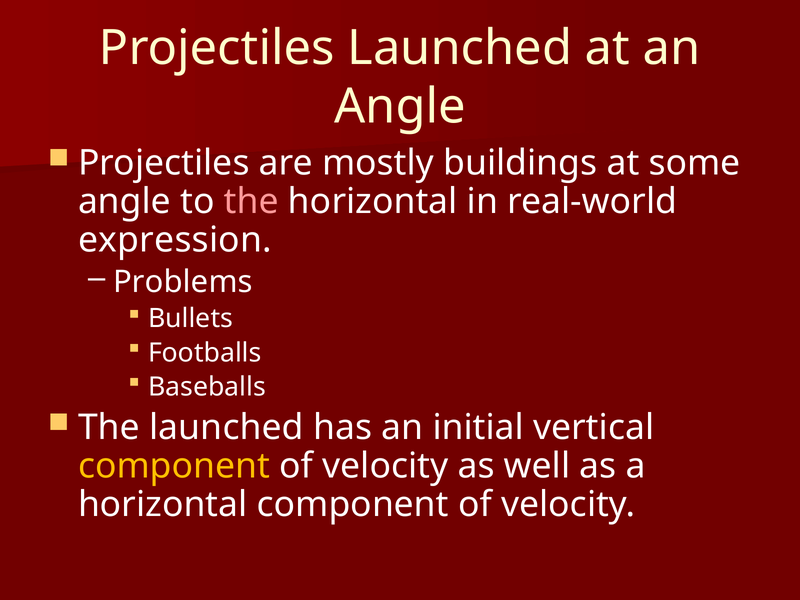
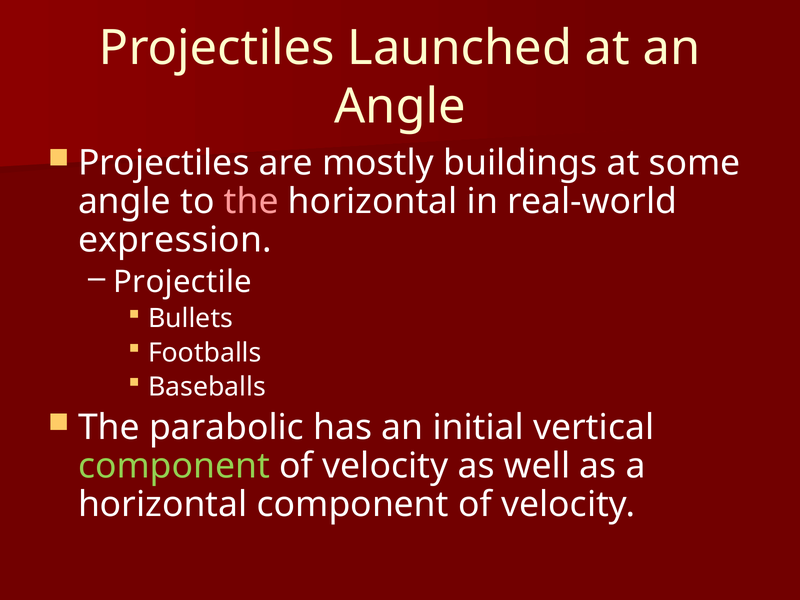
Problems: Problems -> Projectile
The launched: launched -> parabolic
component at (174, 466) colour: yellow -> light green
